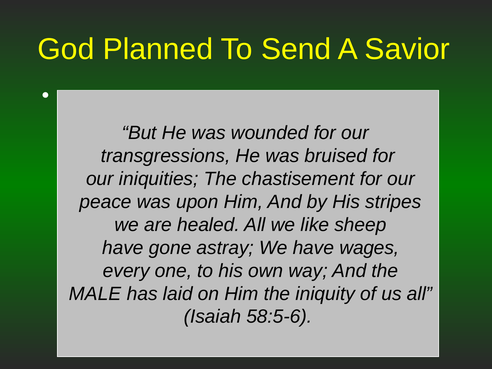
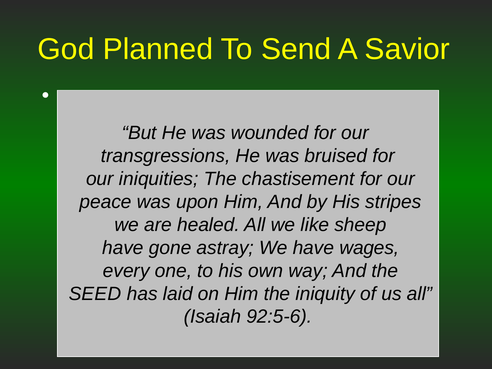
MALE: MALE -> SEED
58:5-6: 58:5-6 -> 92:5-6
